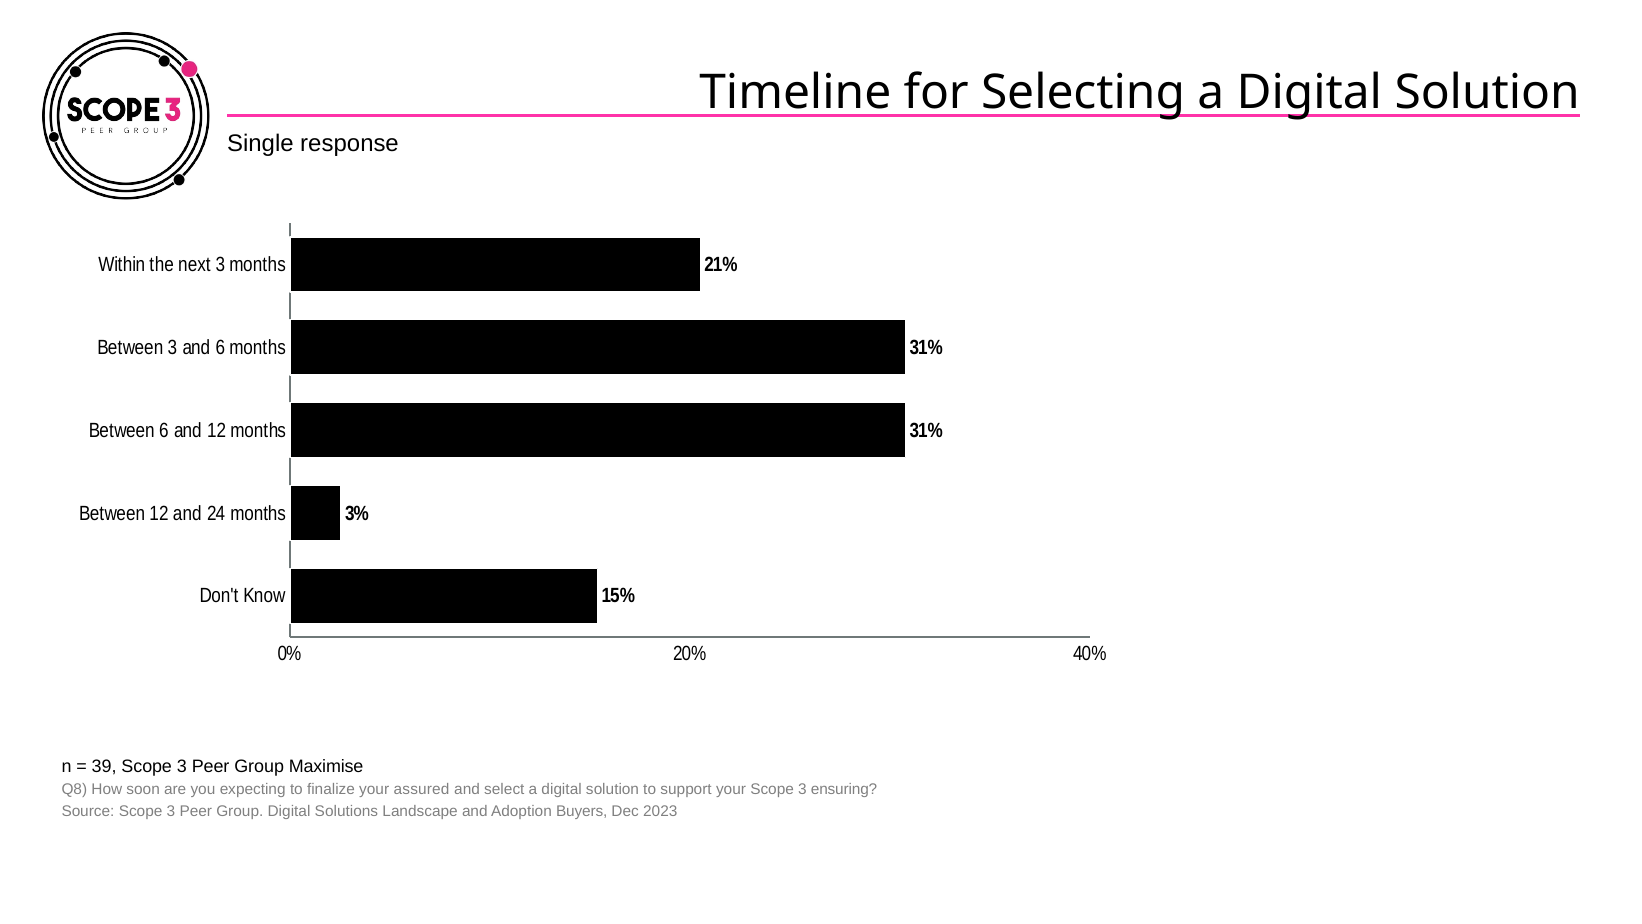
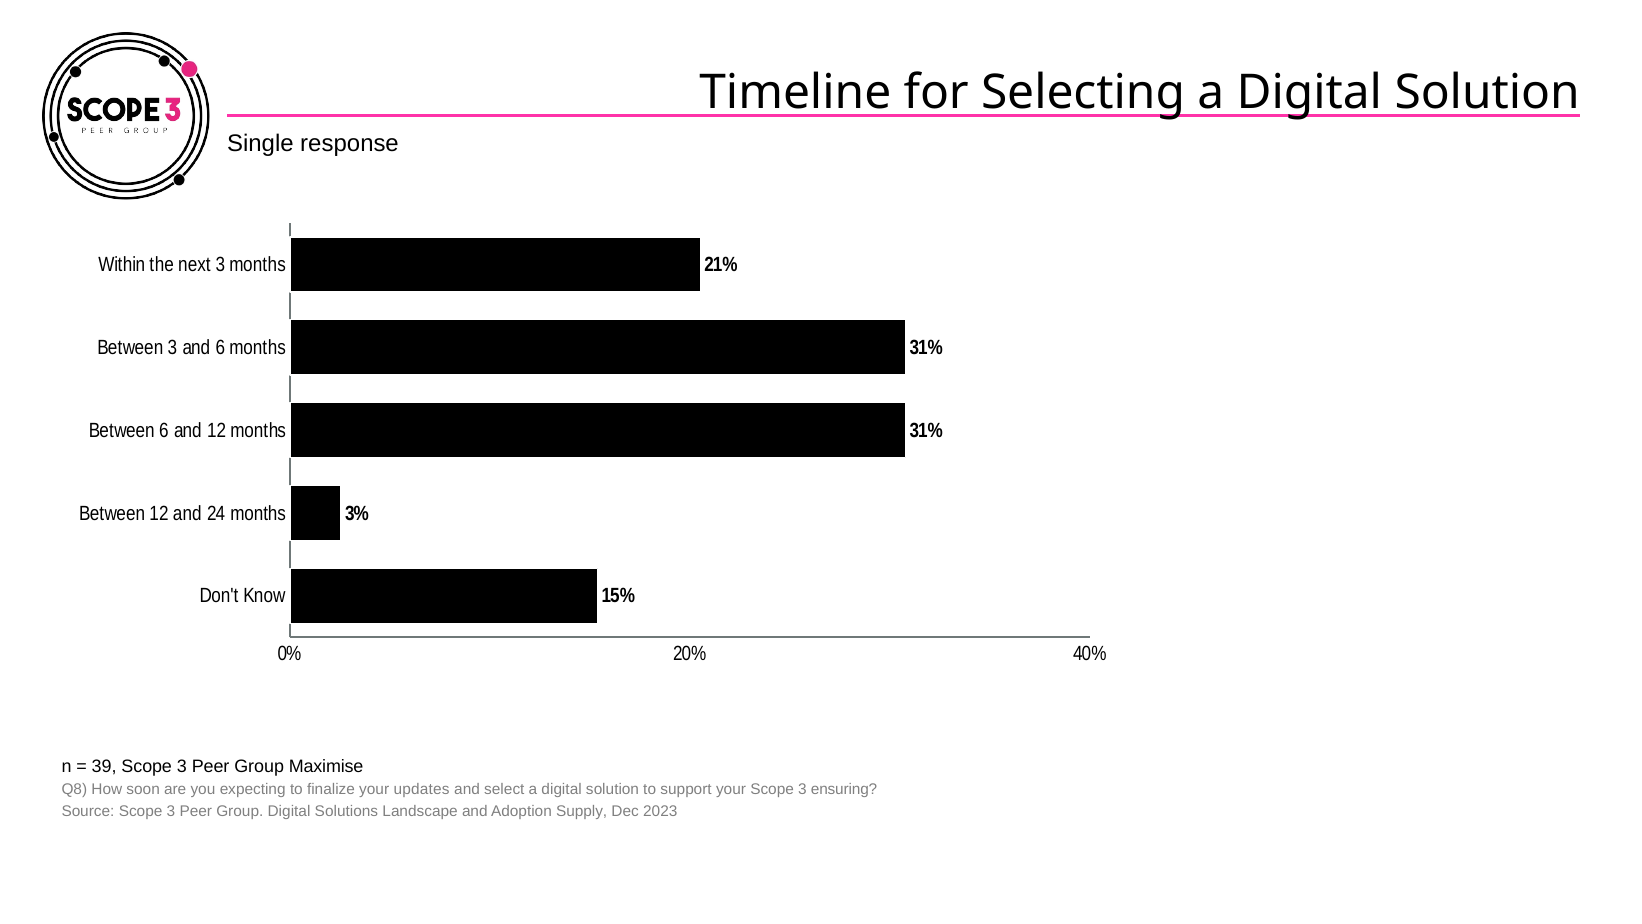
assured: assured -> updates
Buyers: Buyers -> Supply
